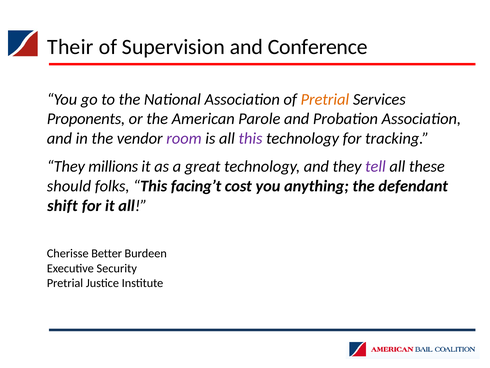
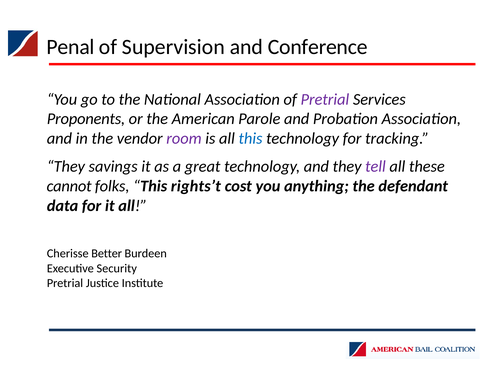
Their: Their -> Penal
Pretrial at (325, 99) colour: orange -> purple
this at (251, 138) colour: purple -> blue
millions: millions -> savings
should: should -> cannot
facing’t: facing’t -> rights’t
shift: shift -> data
